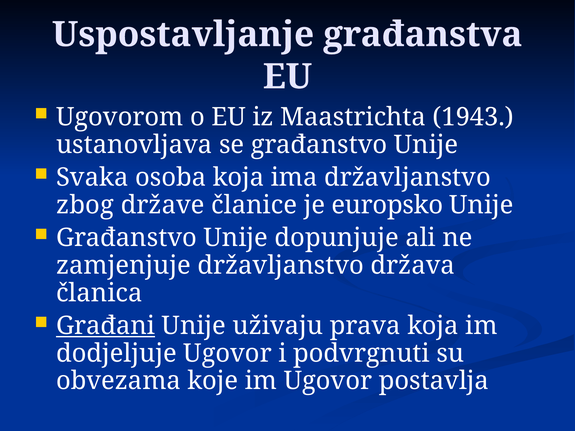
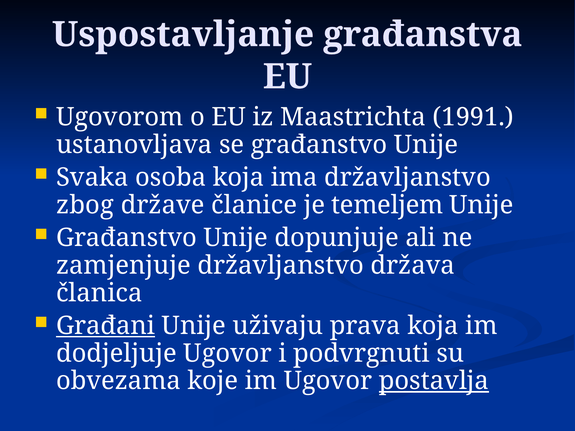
1943: 1943 -> 1991
europsko: europsko -> temeljem
postavlja underline: none -> present
